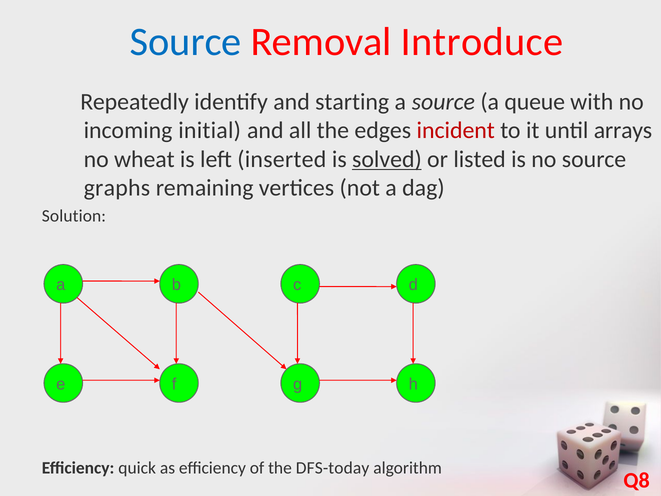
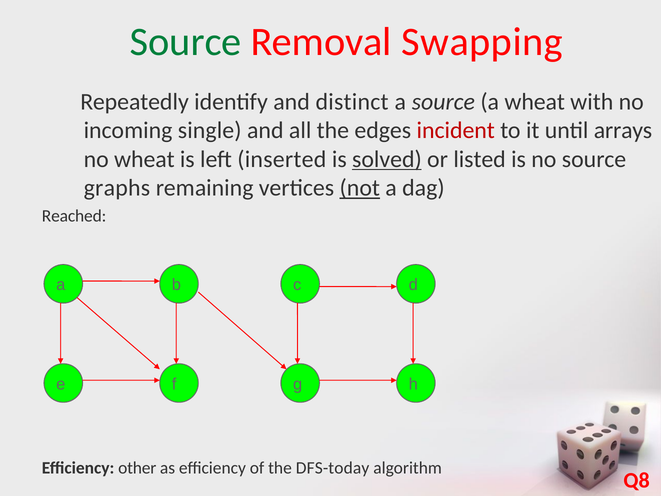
Source at (186, 42) colour: blue -> green
Introduce: Introduce -> Swapping
starting: starting -> distinct
a queue: queue -> wheat
initial: initial -> single
not underline: none -> present
Solution: Solution -> Reached
quick: quick -> other
